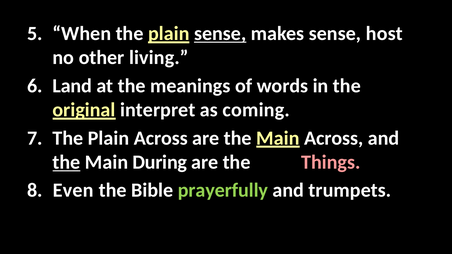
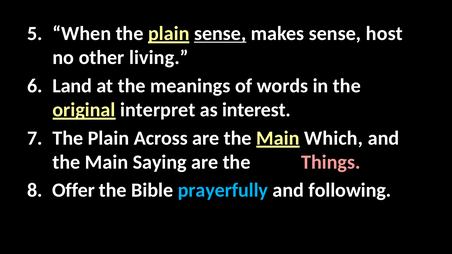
coming: coming -> interest
Across at (334, 138): Across -> Which
the at (66, 162) underline: present -> none
During: During -> Saying
Even: Even -> Offer
prayerfully colour: light green -> light blue
trumpets: trumpets -> following
